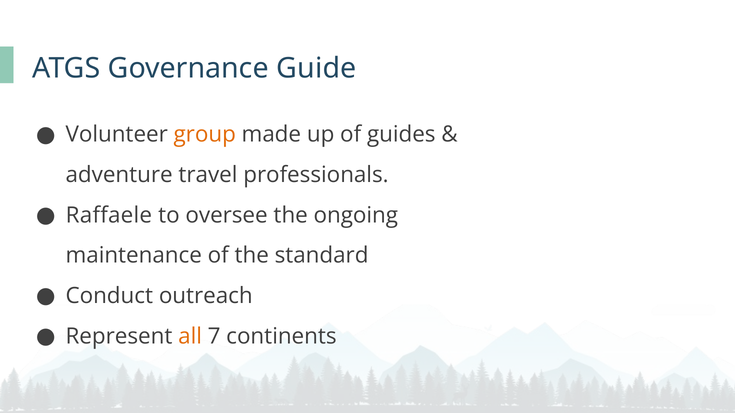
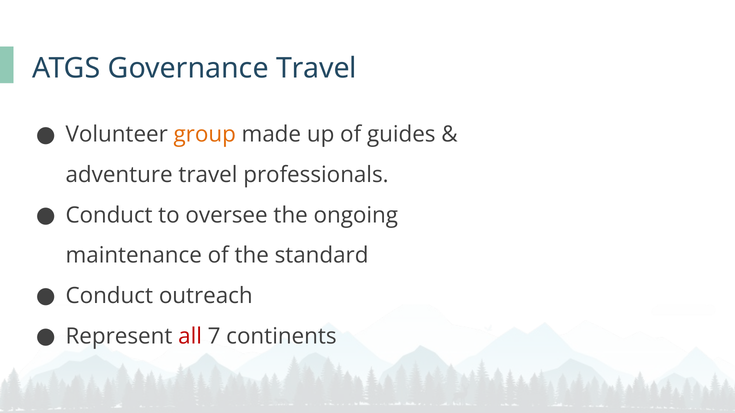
Governance Guide: Guide -> Travel
Raffaele at (109, 215): Raffaele -> Conduct
all colour: orange -> red
